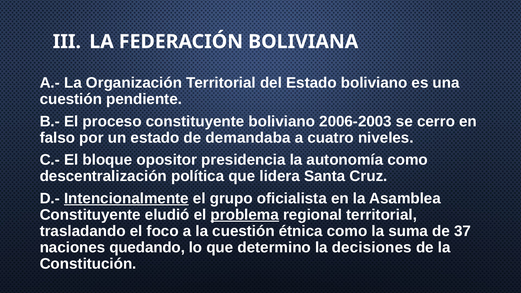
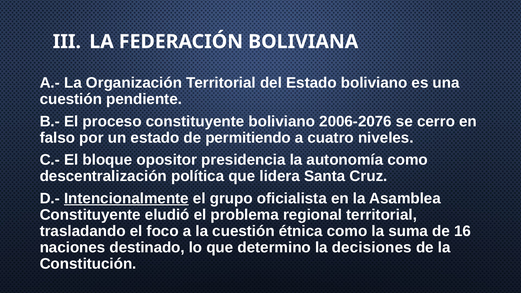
2006-2003: 2006-2003 -> 2006-2076
demandaba: demandaba -> permitiendo
problema underline: present -> none
37: 37 -> 16
quedando: quedando -> destinado
